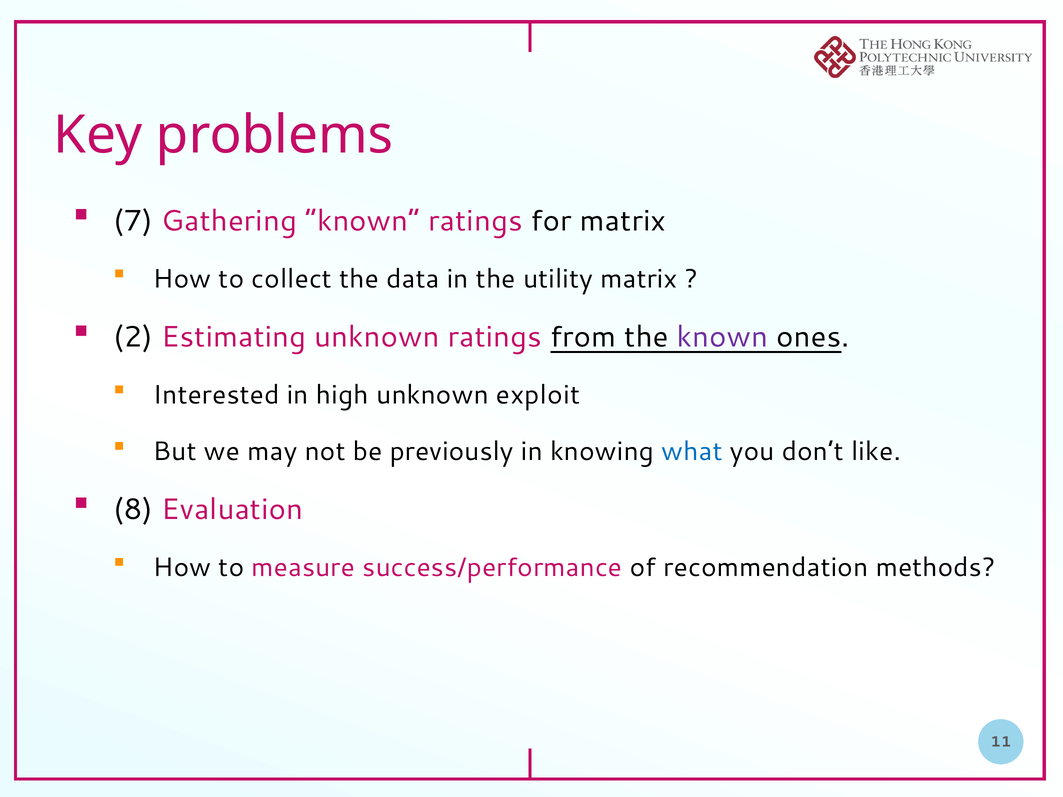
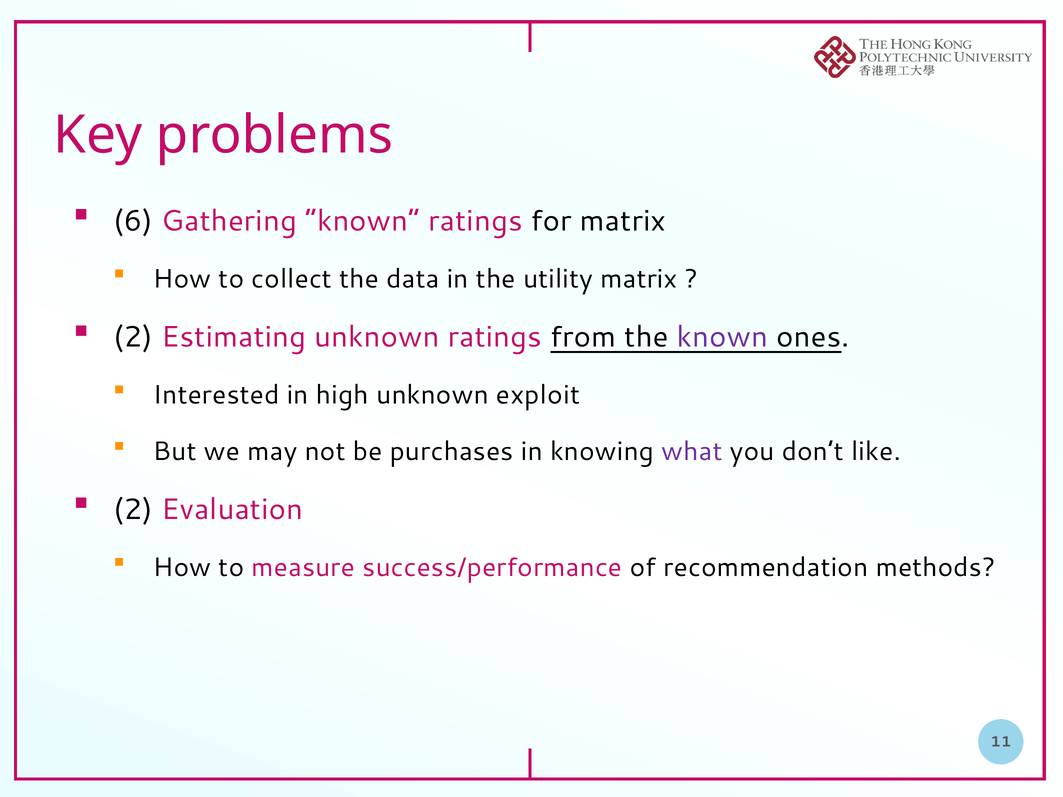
7: 7 -> 6
previously: previously -> purchases
what colour: blue -> purple
8 at (133, 510): 8 -> 2
